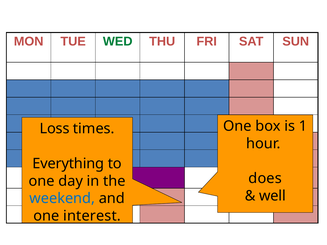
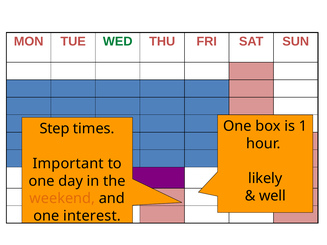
Loss: Loss -> Step
Everything: Everything -> Important
does: does -> likely
weekend colour: blue -> orange
